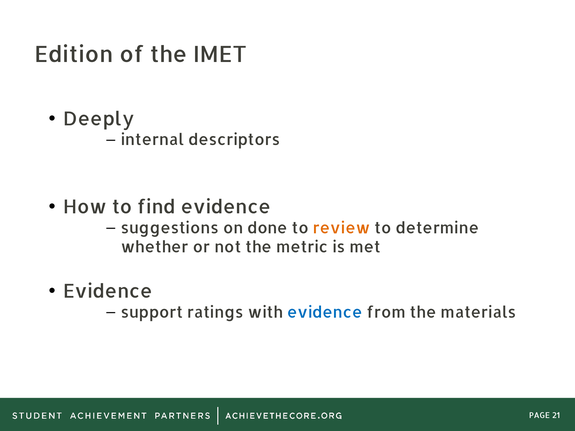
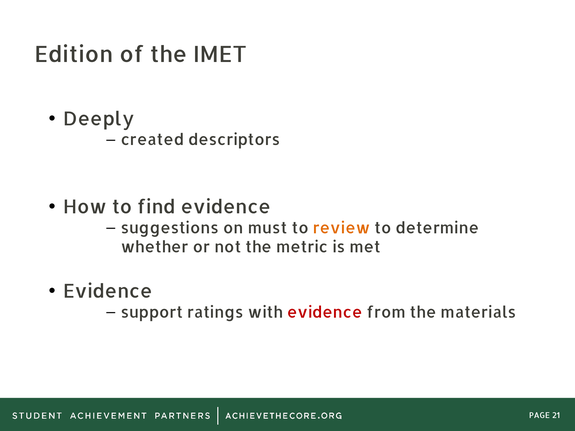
internal: internal -> created
done: done -> must
evidence at (325, 313) colour: blue -> red
